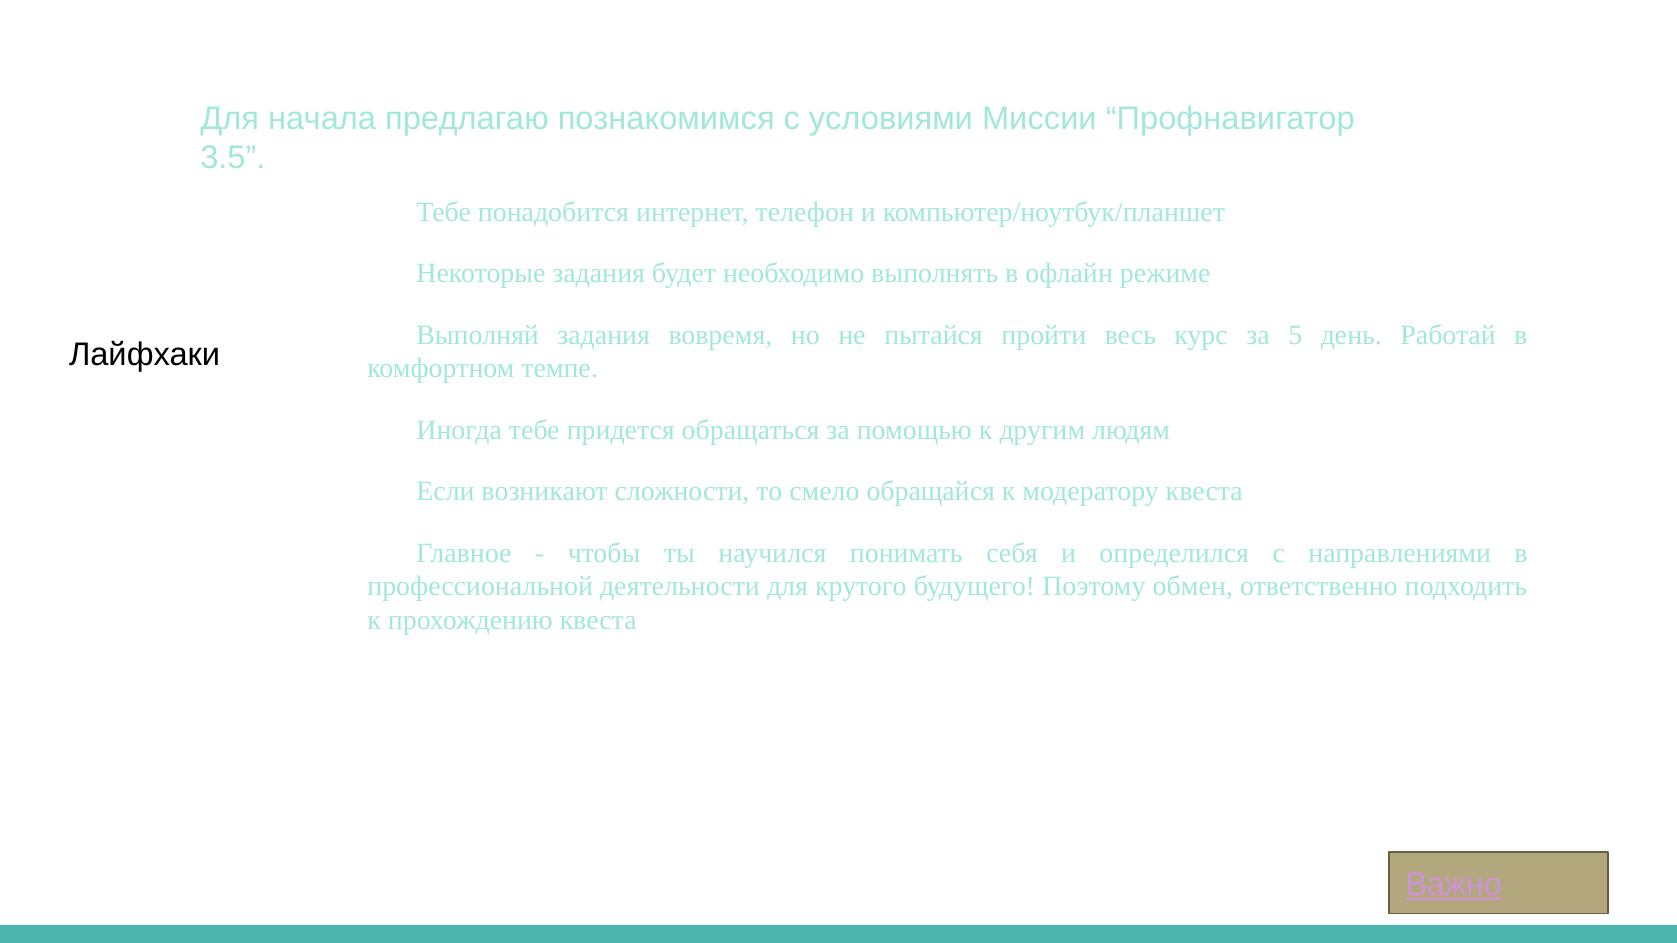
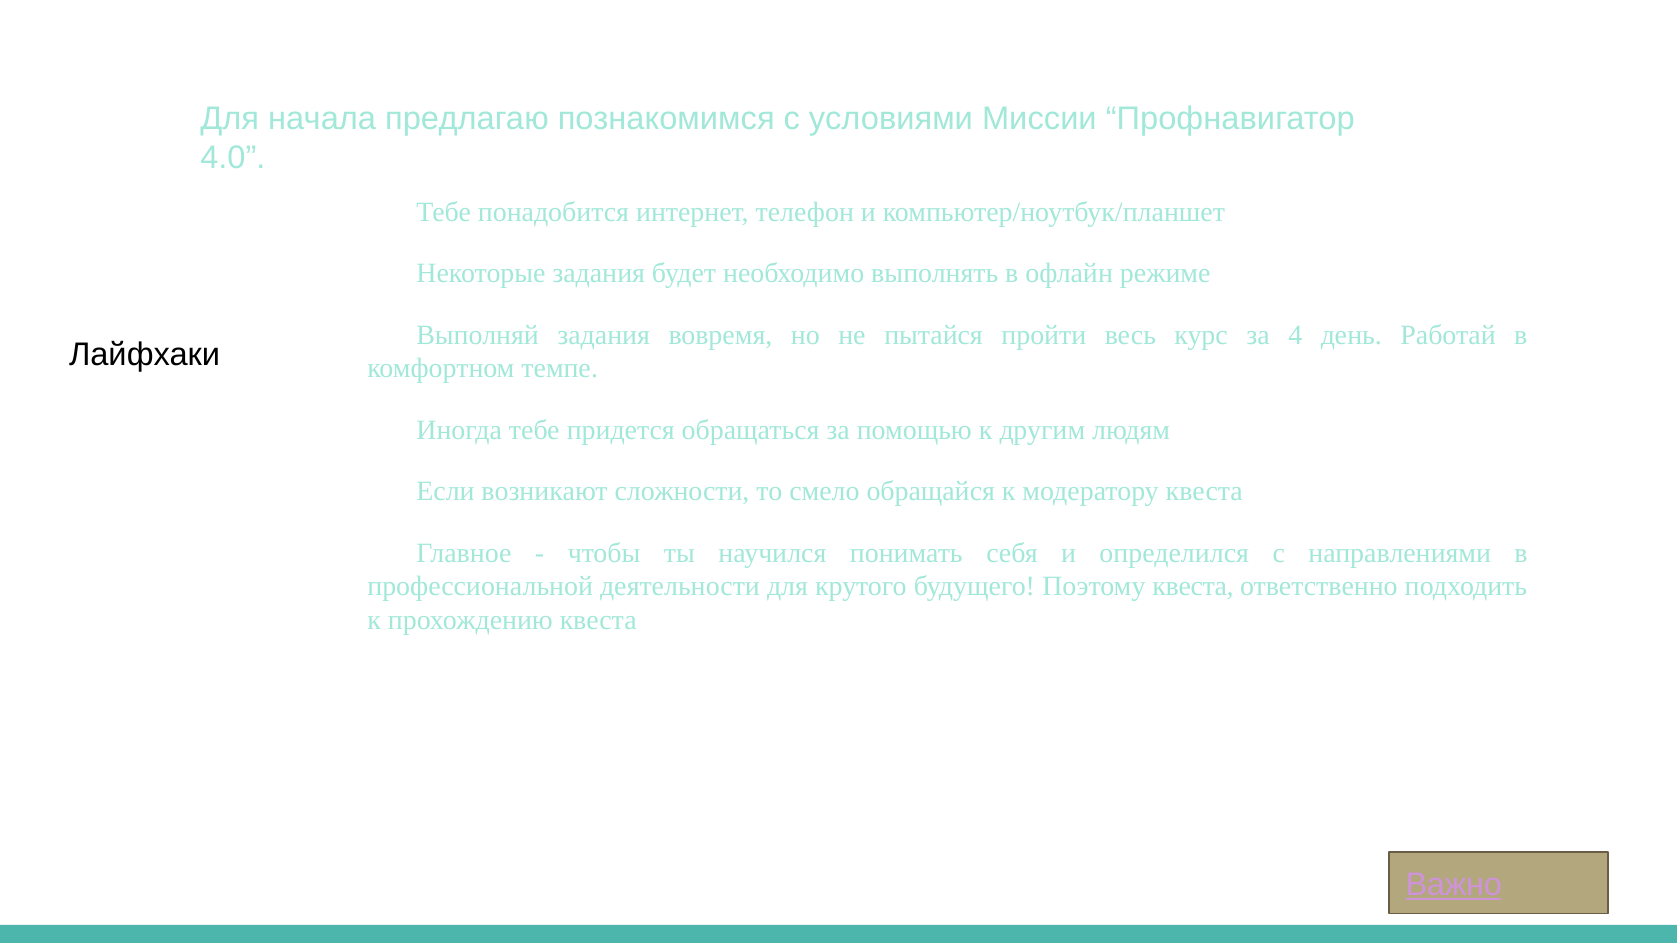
3.5: 3.5 -> 4.0
5: 5 -> 4
Поэтому обмен: обмен -> квеста
